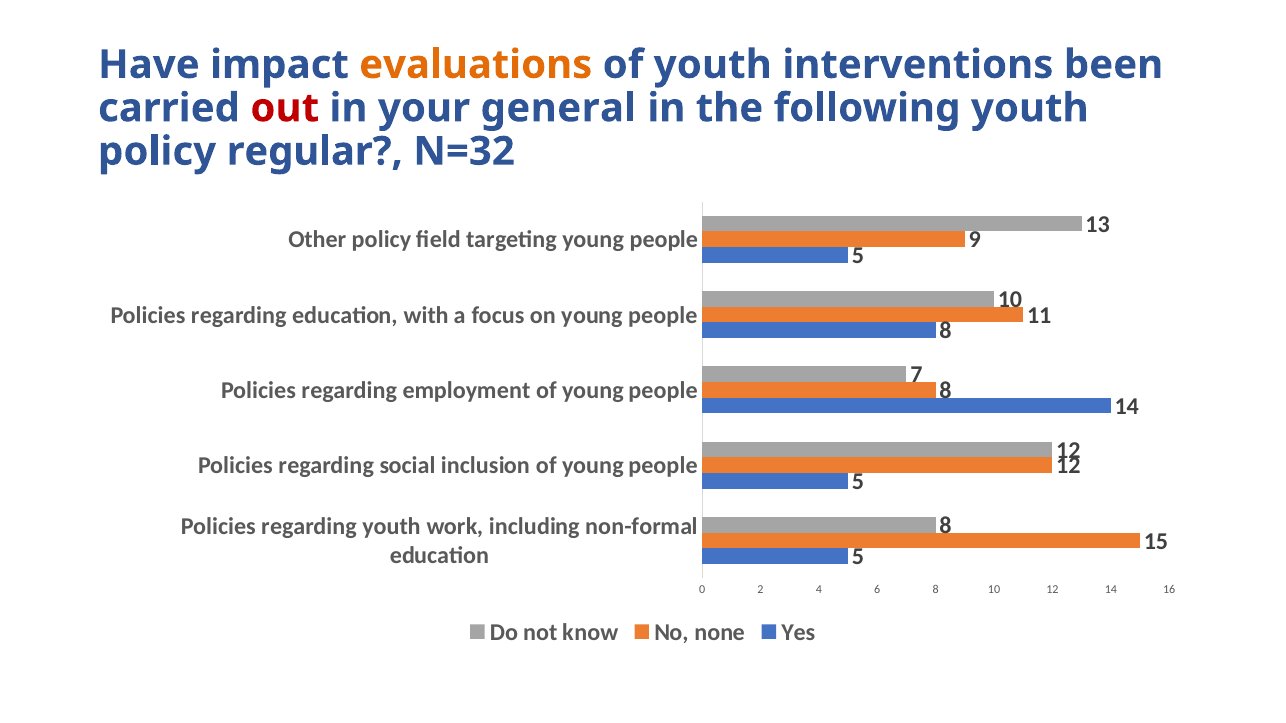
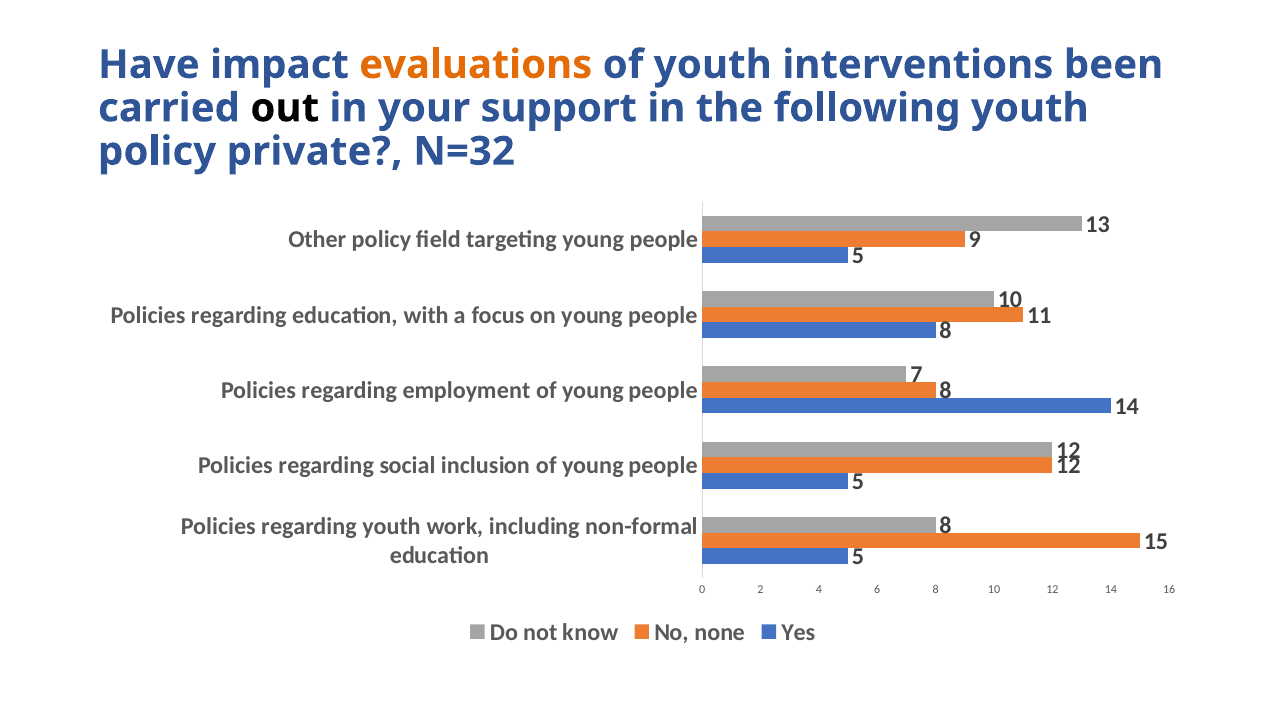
out colour: red -> black
general: general -> support
regular: regular -> private
